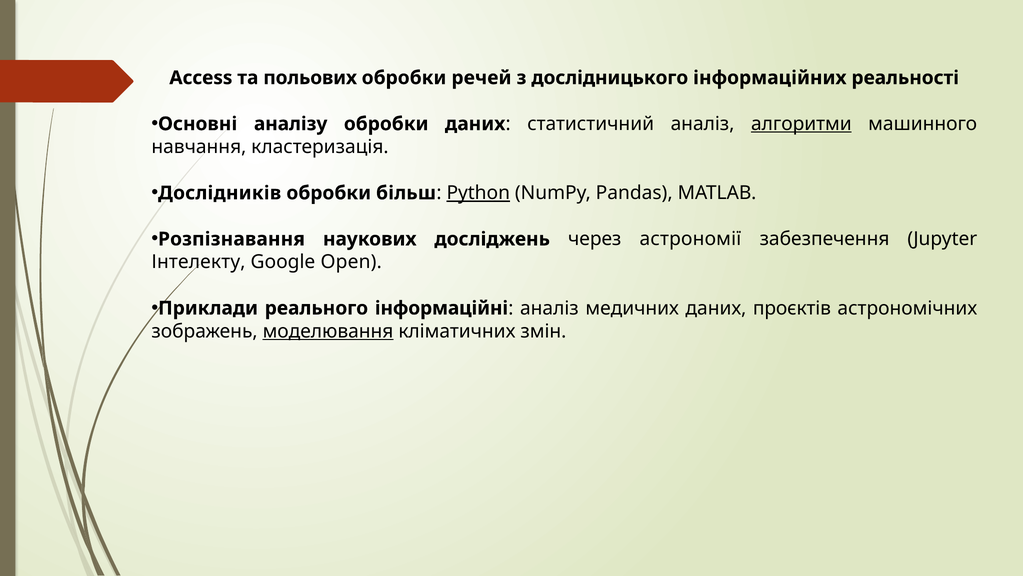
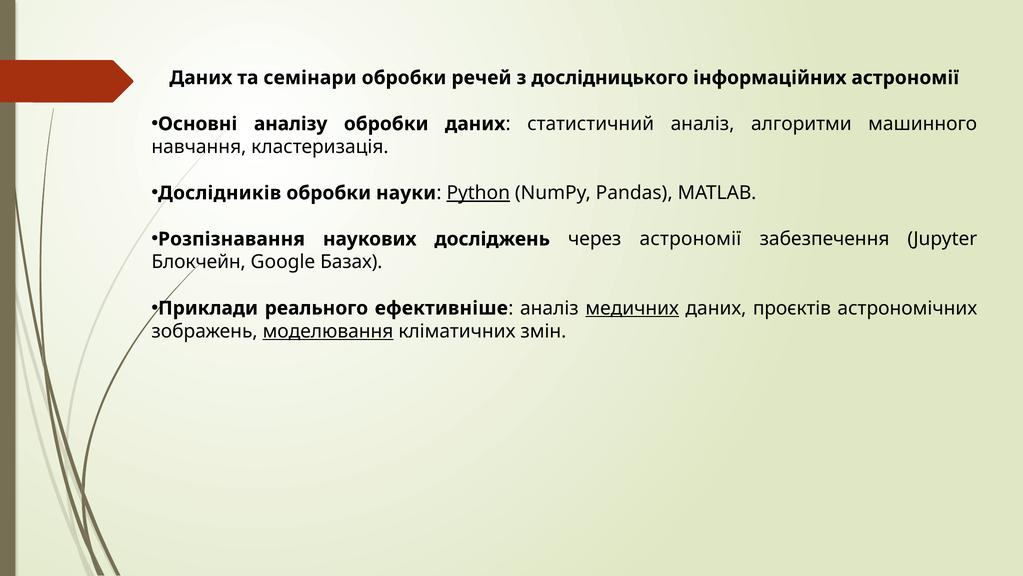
Access at (201, 78): Access -> Даних
польових: польових -> семінари
інформаційних реальності: реальності -> астрономії
алгоритми underline: present -> none
більш: більш -> науки
Інтелекту: Інтелекту -> Блокчейн
Open: Open -> Базах
інформаційні: інформаційні -> ефективніше
медичних underline: none -> present
